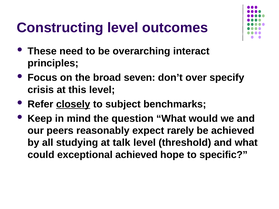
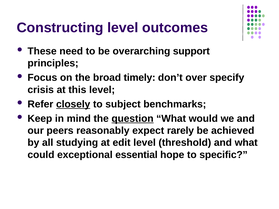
interact: interact -> support
seven: seven -> timely
question underline: none -> present
talk: talk -> edit
exceptional achieved: achieved -> essential
